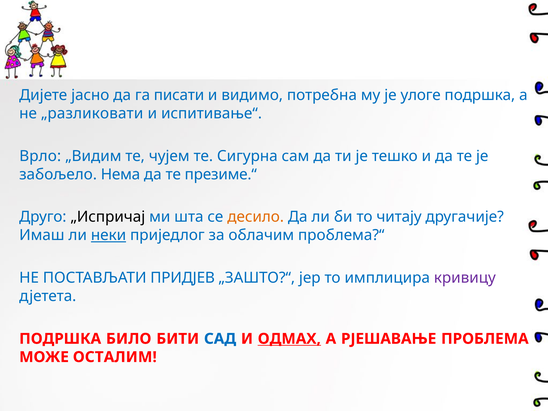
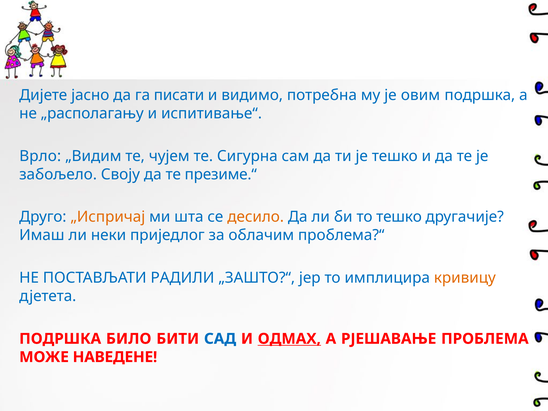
улоге: улоге -> овим
„разликовати: „разликовати -> „располагању
Нема: Нема -> Своју
„Испричај colour: black -> orange
то читају: читају -> тешко
неки underline: present -> none
ПРИДЈЕВ: ПРИДЈЕВ -> РАДИЛИ
кривицу colour: purple -> orange
ОСТАЛИМ: ОСТАЛИМ -> НАВЕДЕНЕ
